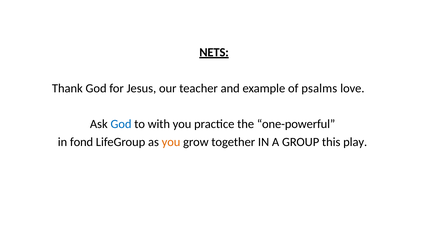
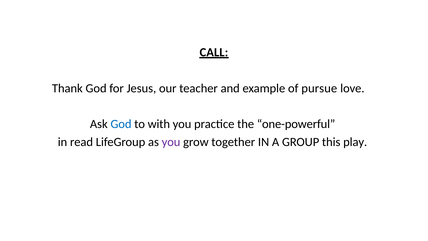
NETS: NETS -> CALL
psalms: psalms -> pursue
fond: fond -> read
you at (171, 142) colour: orange -> purple
